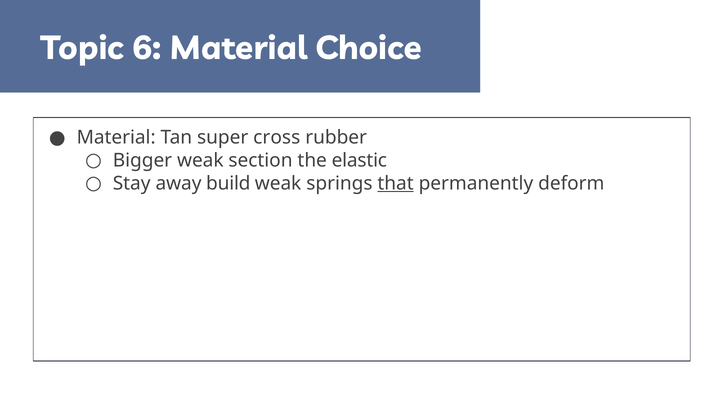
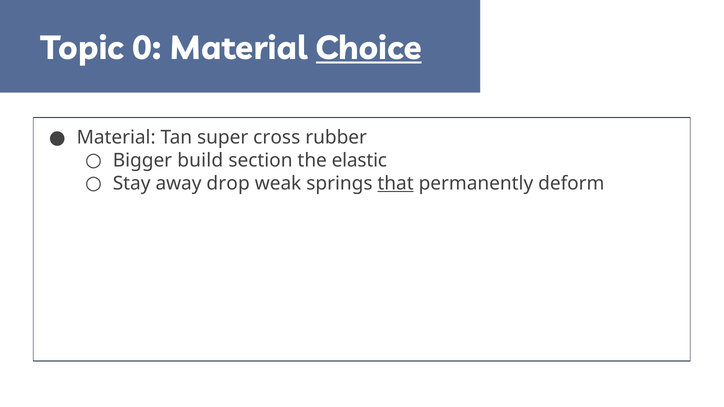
6: 6 -> 0
Choice underline: none -> present
Bigger weak: weak -> build
build: build -> drop
